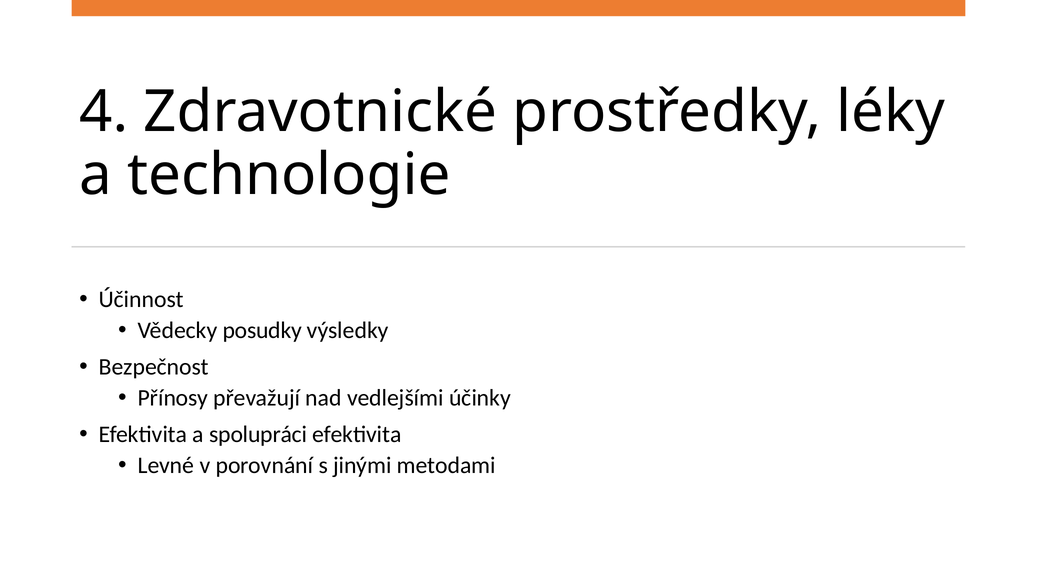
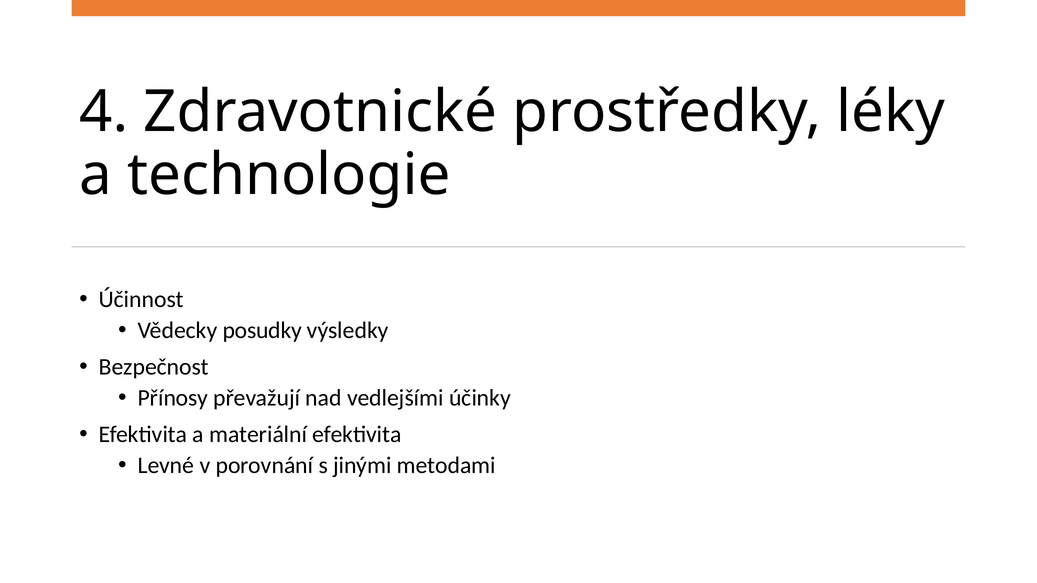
spolupráci: spolupráci -> materiální
